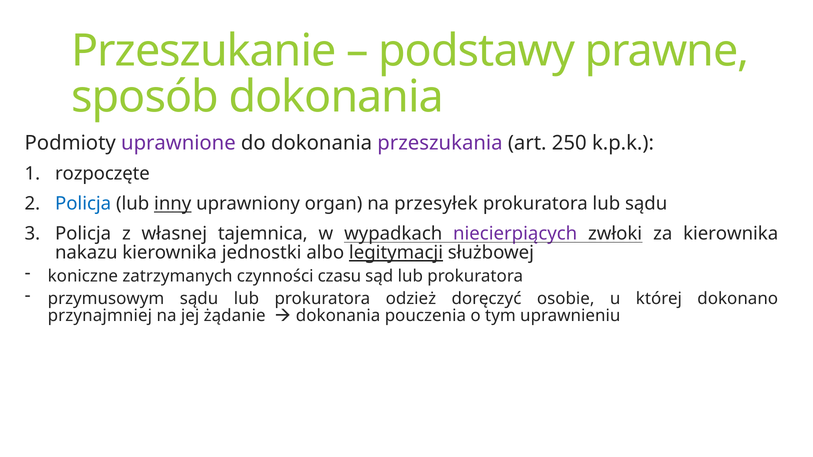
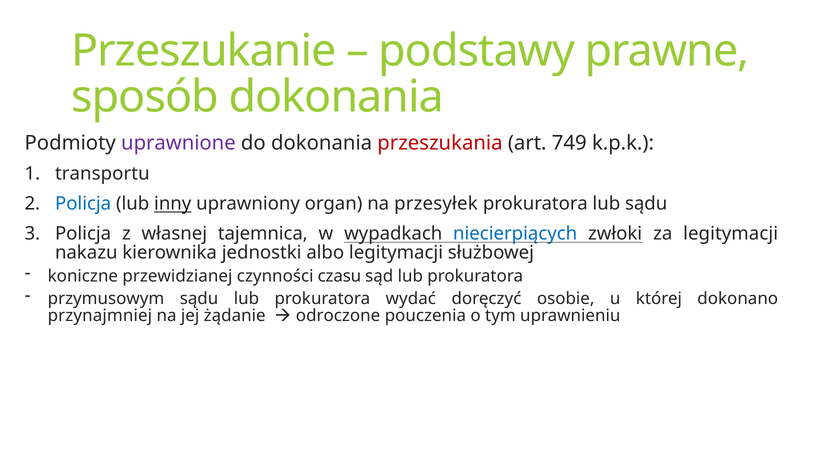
przeszukania colour: purple -> red
250: 250 -> 749
rozpoczęte: rozpoczęte -> transportu
niecierpiących colour: purple -> blue
za kierownika: kierownika -> legitymacji
legitymacji at (396, 253) underline: present -> none
zatrzymanych: zatrzymanych -> przewidzianej
odzież: odzież -> wydać
dokonania at (338, 316): dokonania -> odroczone
